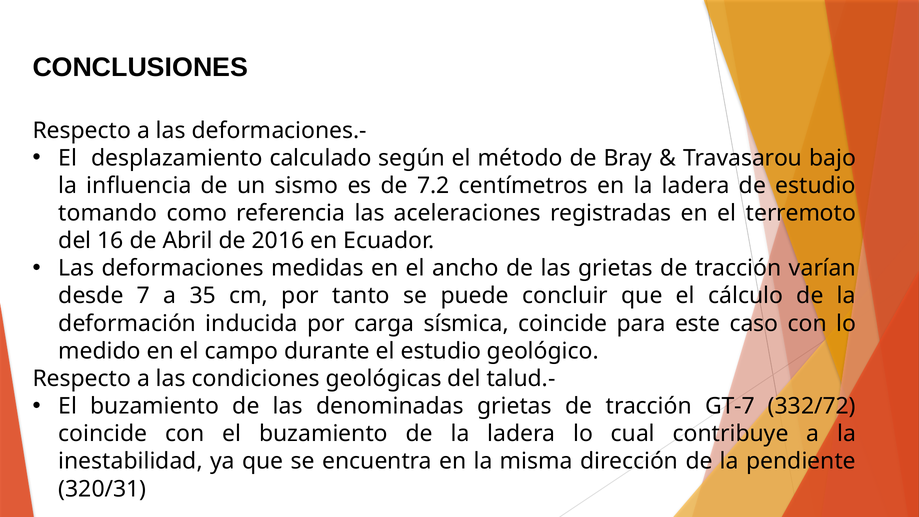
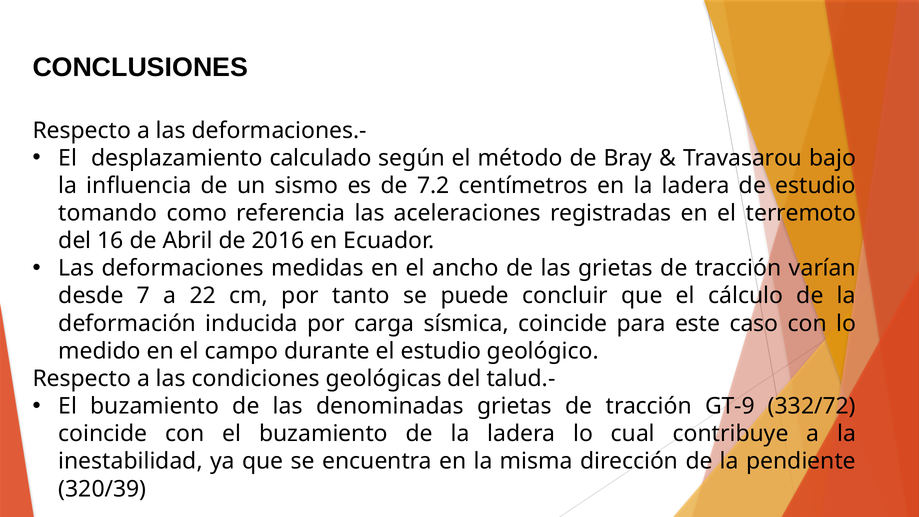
35: 35 -> 22
GT-7: GT-7 -> GT-9
320/31: 320/31 -> 320/39
